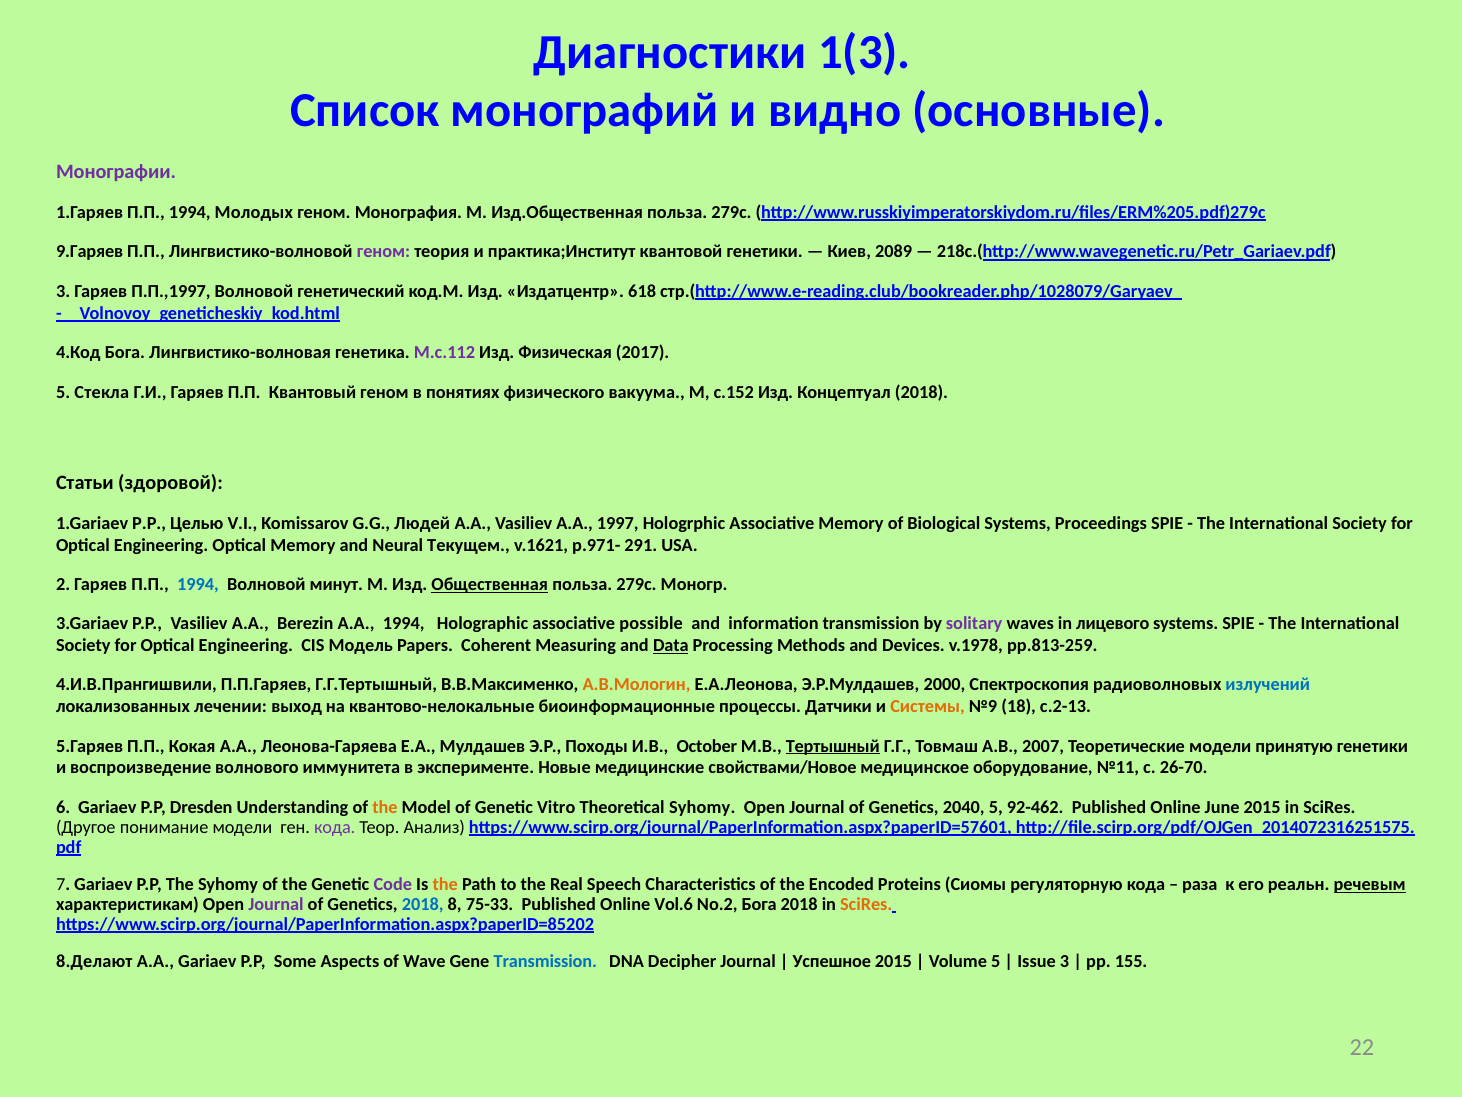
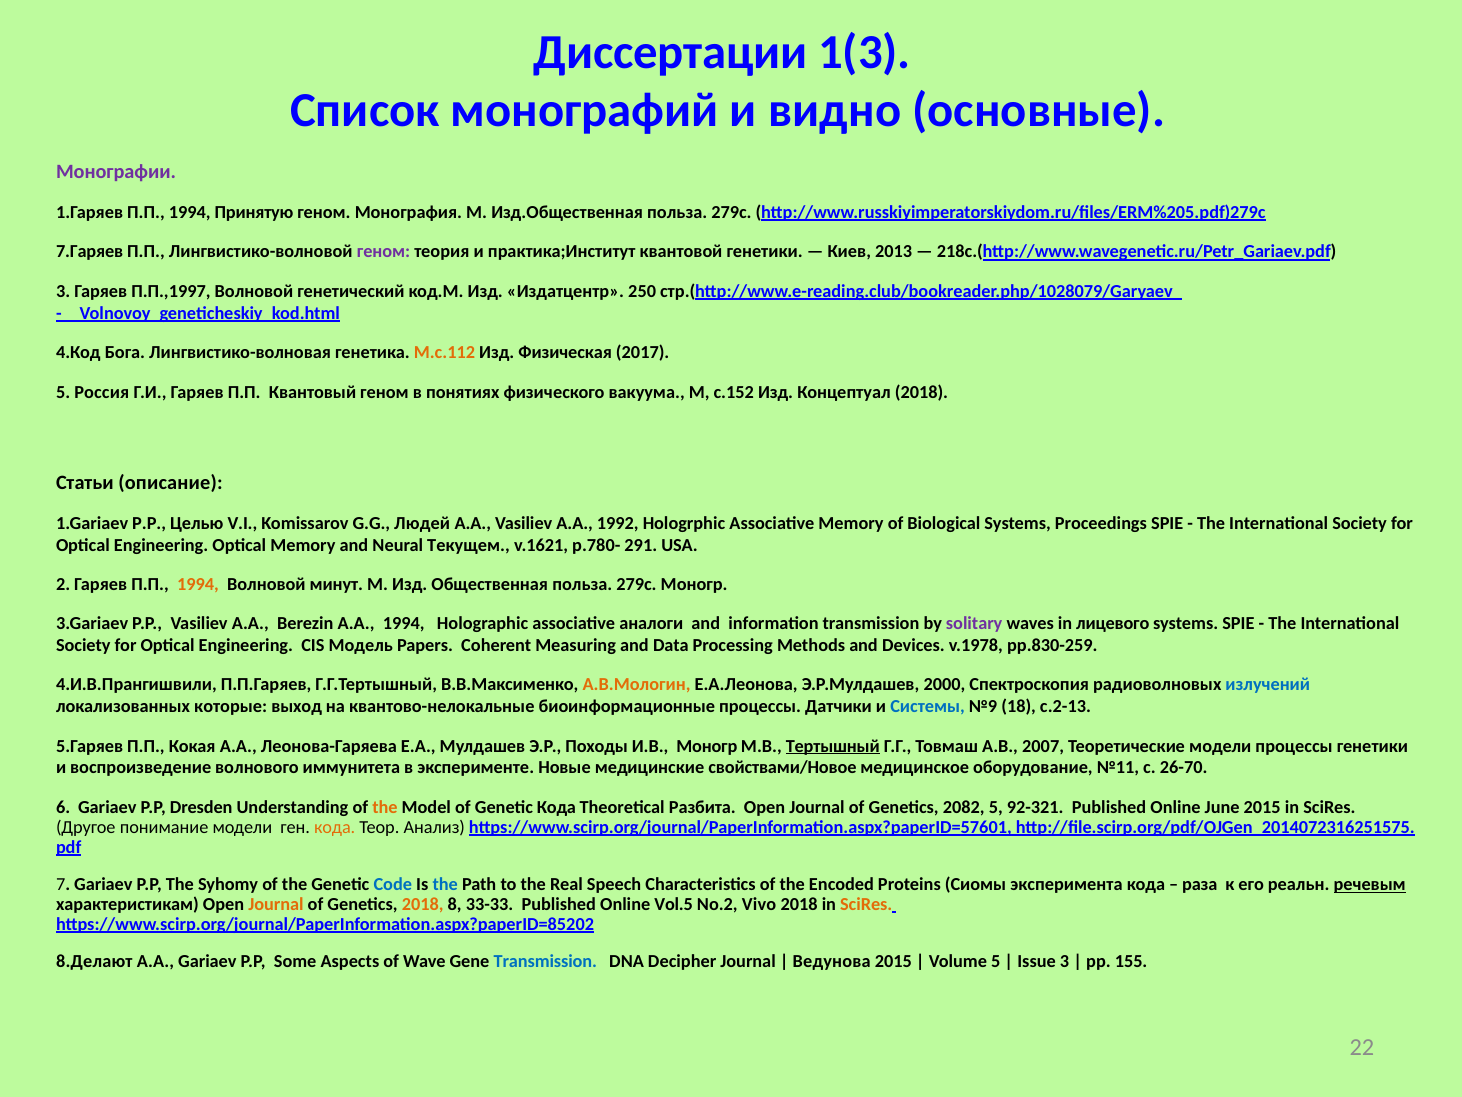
Диагностики: Диагностики -> Диссертации
Молодых: Молодых -> Принятую
9.Гаряев: 9.Гаряев -> 7.Гаряев
2089: 2089 -> 2013
618: 618 -> 250
М.с.112 colour: purple -> orange
Стекла: Стекла -> Россия
здоровой: здоровой -> описание
1997: 1997 -> 1992
p.971-: p.971- -> p.780-
1994 at (198, 584) colour: blue -> orange
Общественная underline: present -> none
possible: possible -> аналоги
Data underline: present -> none
pp.813-259: pp.813-259 -> pp.830-259
лечении: лечении -> которые
Системы colour: orange -> blue
И.В October: October -> Моногр
модели принятую: принятую -> процессы
Genetic Vitro: Vitro -> Кода
Theoretical Syhomy: Syhomy -> Разбита
2040: 2040 -> 2082
92-462: 92-462 -> 92-321
кода at (335, 827) colour: purple -> orange
Code colour: purple -> blue
the at (445, 884) colour: orange -> blue
регуляторную: регуляторную -> эксперимента
Journal at (276, 904) colour: purple -> orange
2018 at (423, 904) colour: blue -> orange
75-33: 75-33 -> 33-33
Vol.6: Vol.6 -> Vol.5
No.2 Бога: Бога -> Vivo
Успешное: Успешное -> Ведунова
